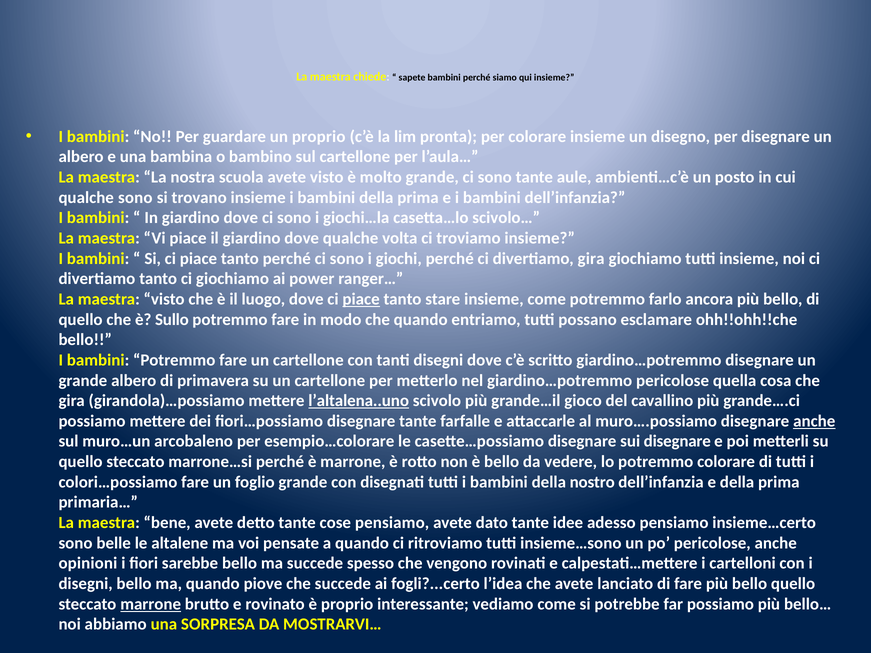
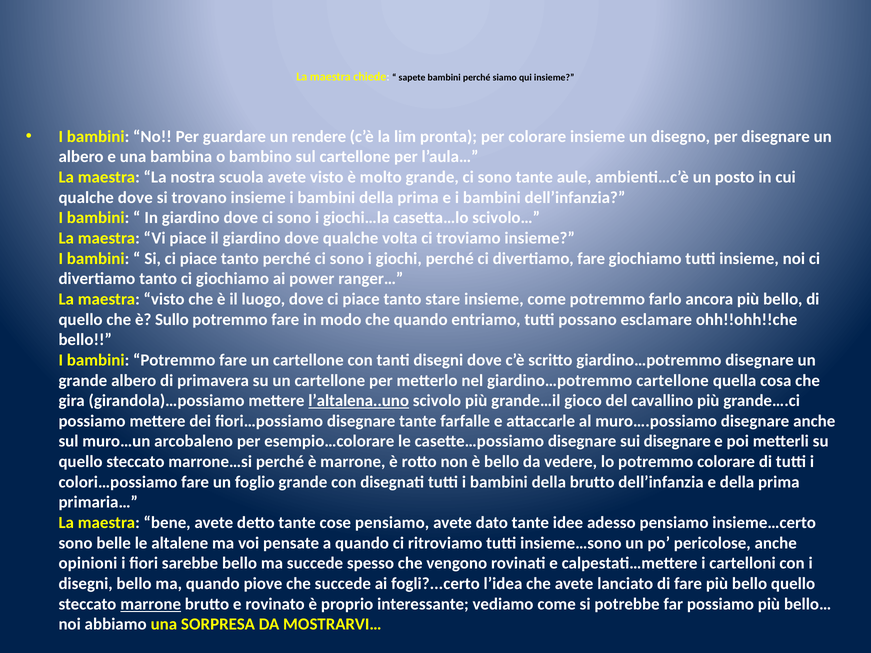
un proprio: proprio -> rendere
qualche sono: sono -> dove
divertiamo gira: gira -> fare
piace at (361, 299) underline: present -> none
giardino…potremmo pericolose: pericolose -> cartellone
anche at (814, 421) underline: present -> none
della nostro: nostro -> brutto
